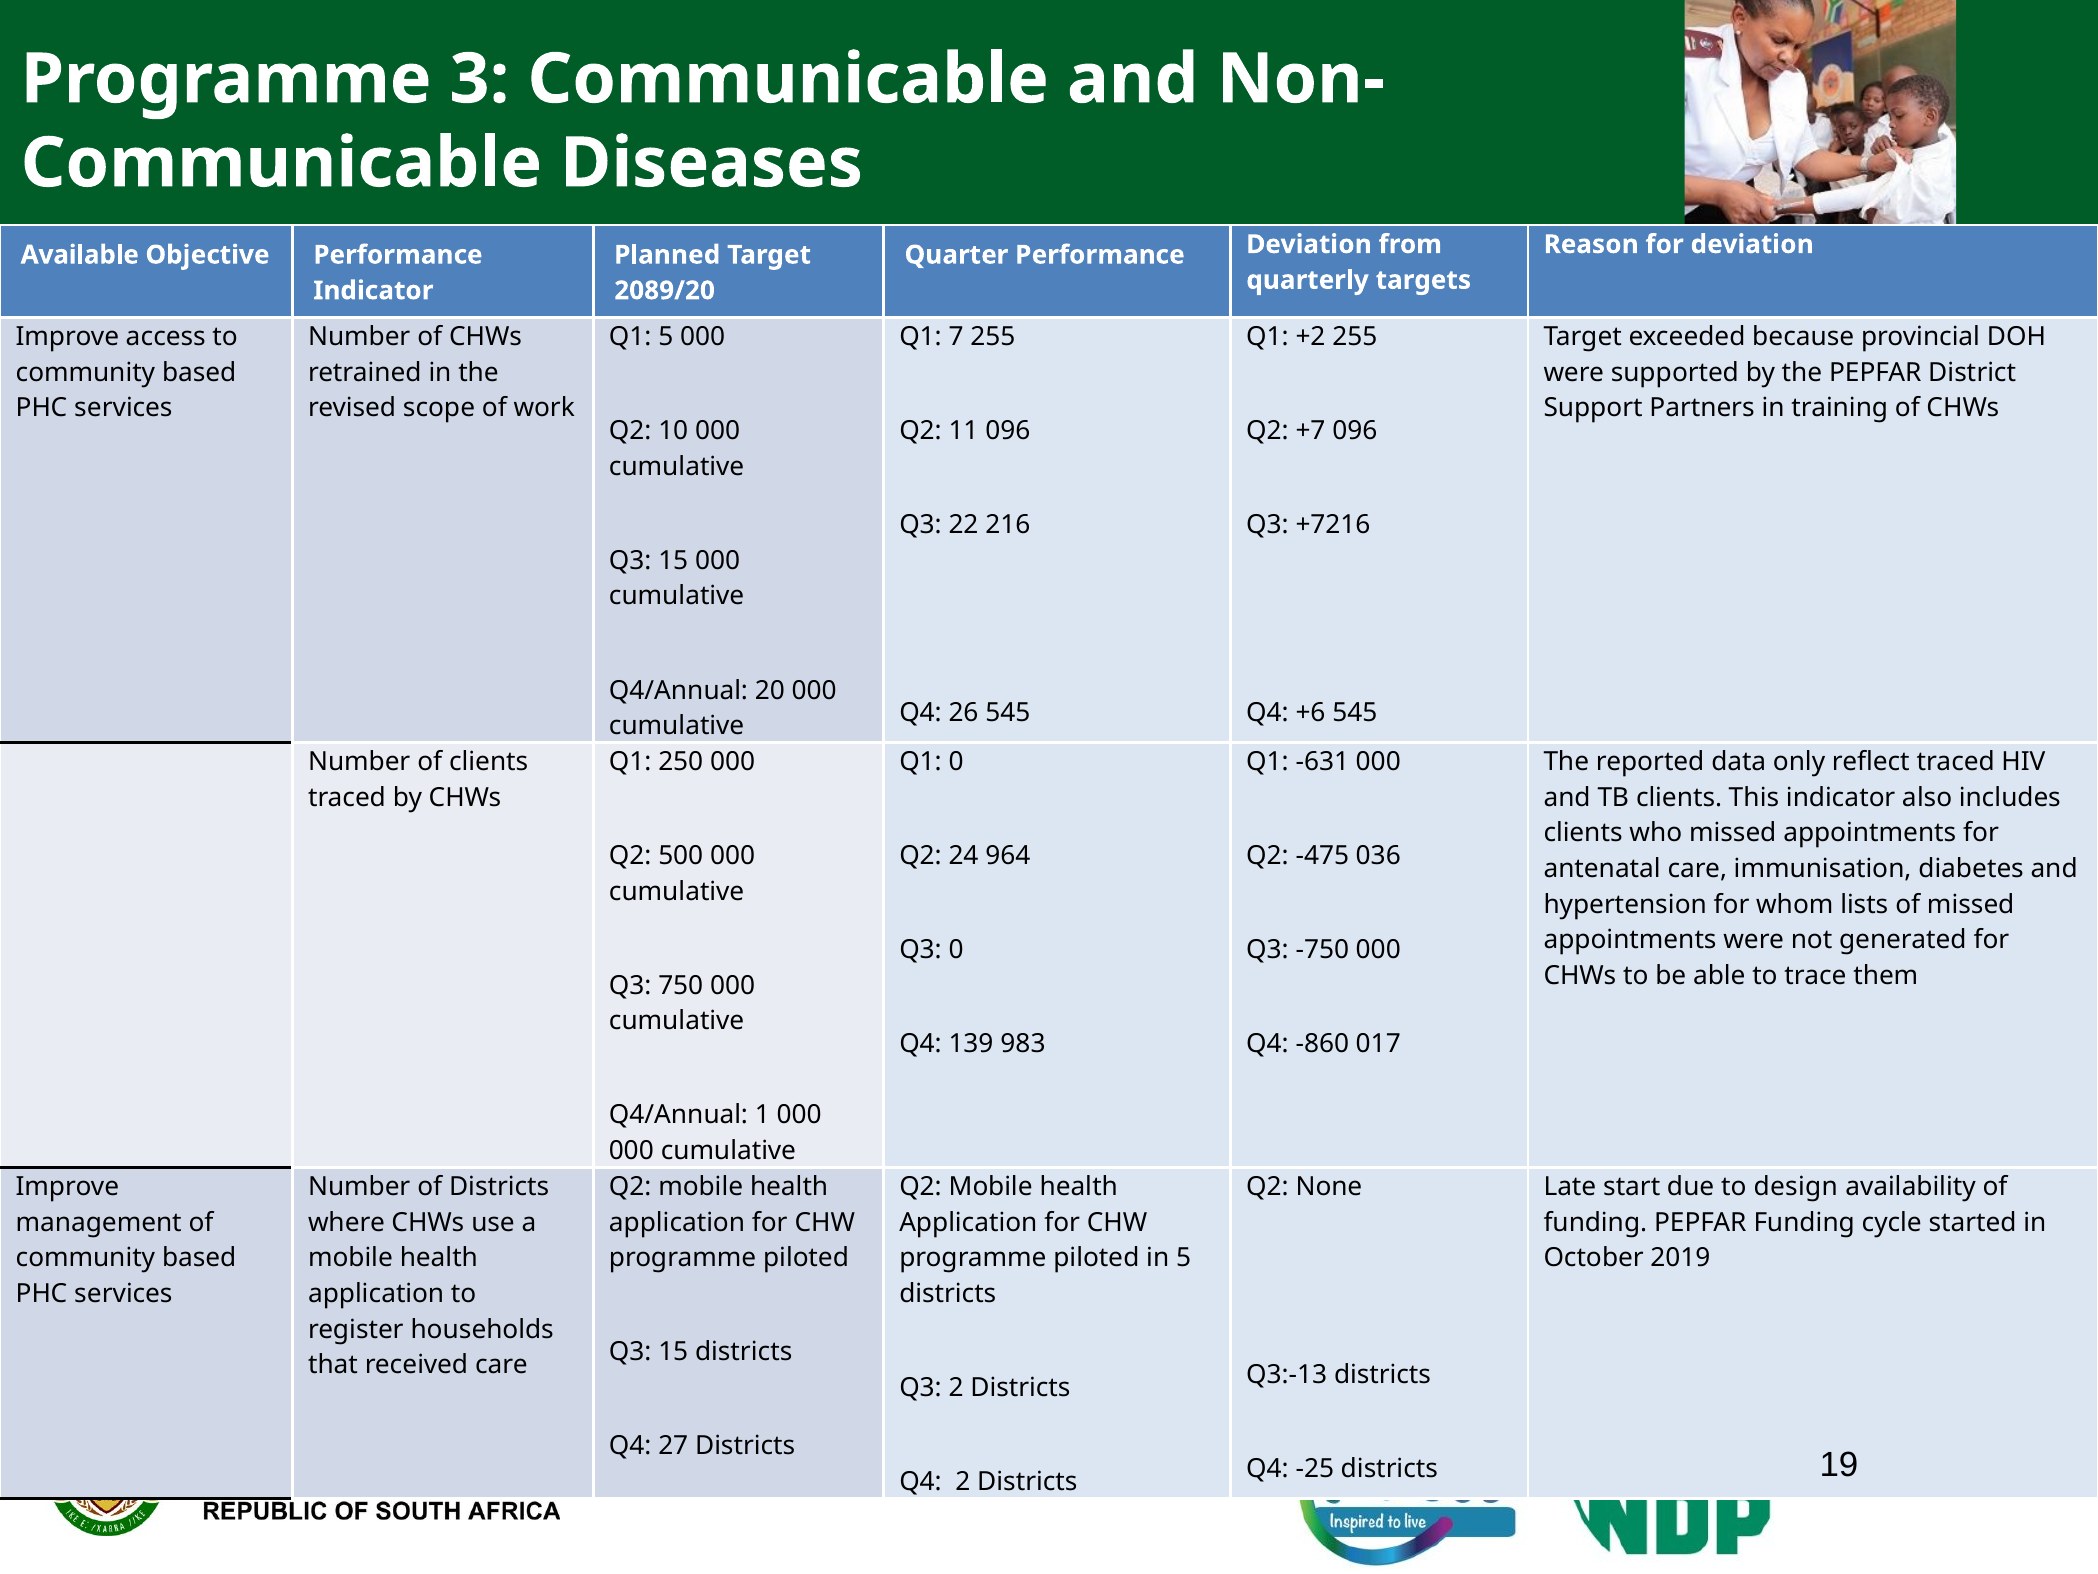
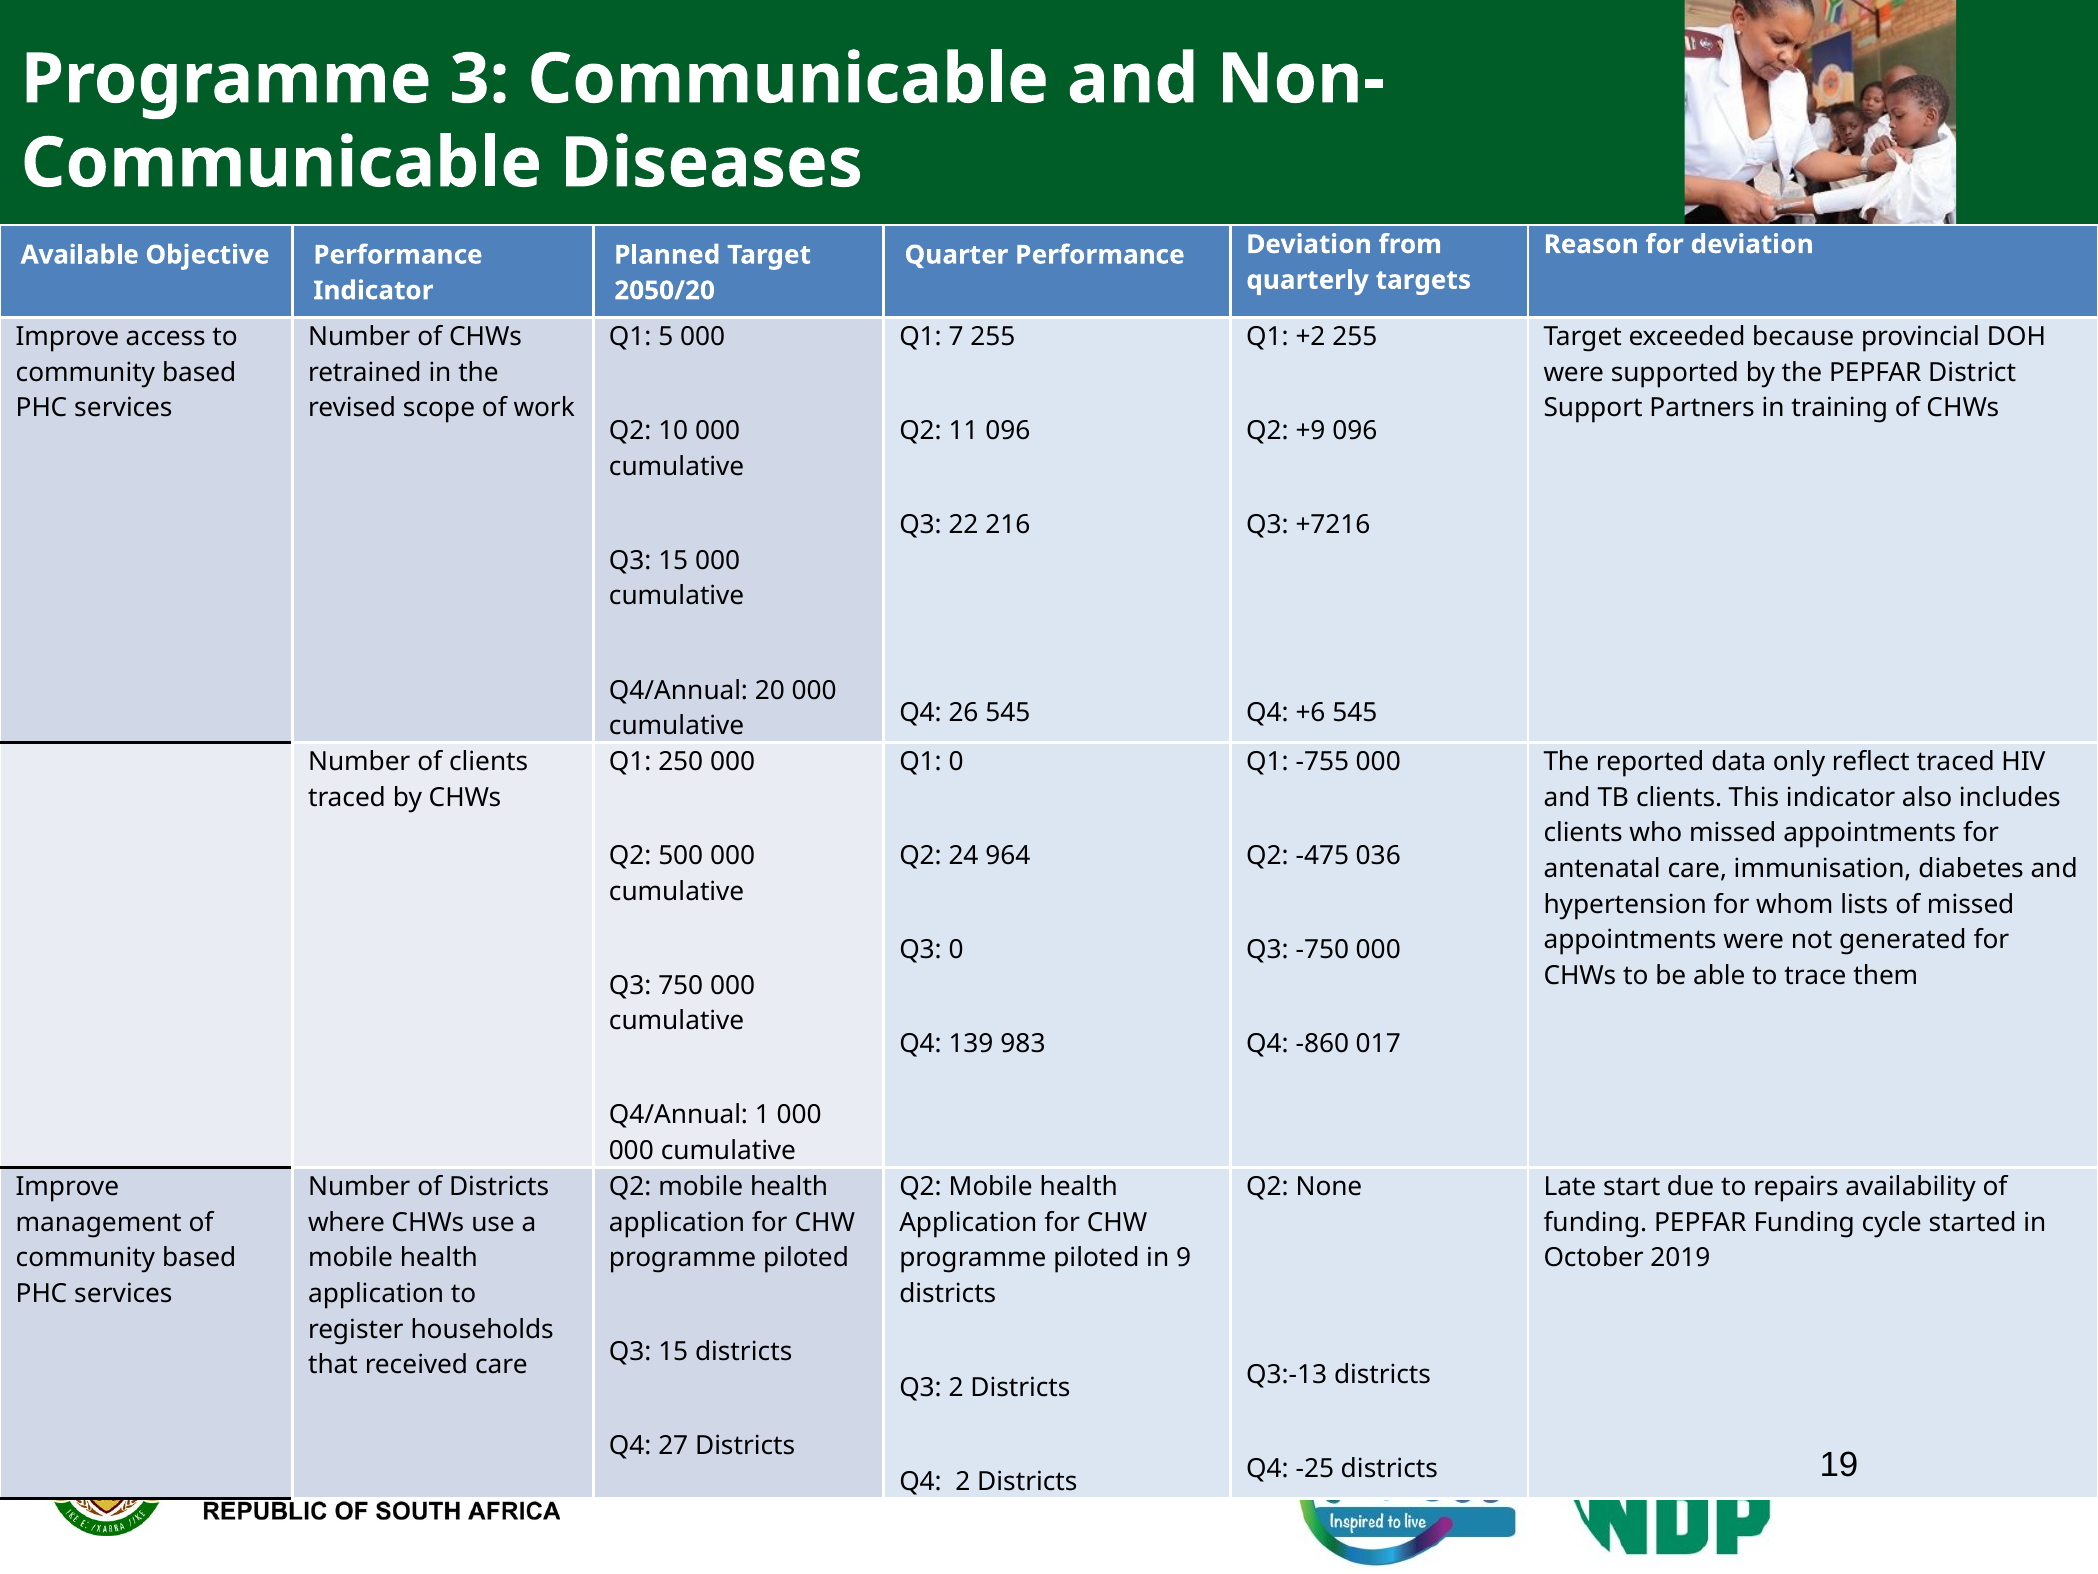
2089/20: 2089/20 -> 2050/20
+7: +7 -> +9
-631: -631 -> -755
design: design -> repairs
in 5: 5 -> 9
